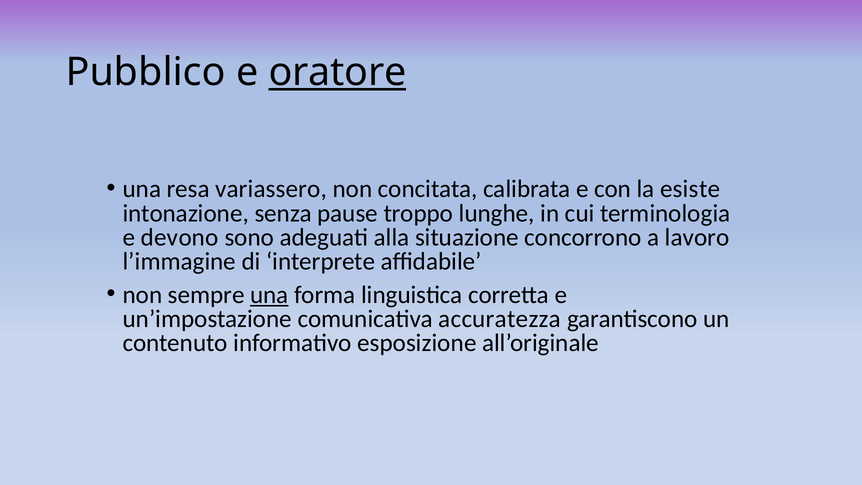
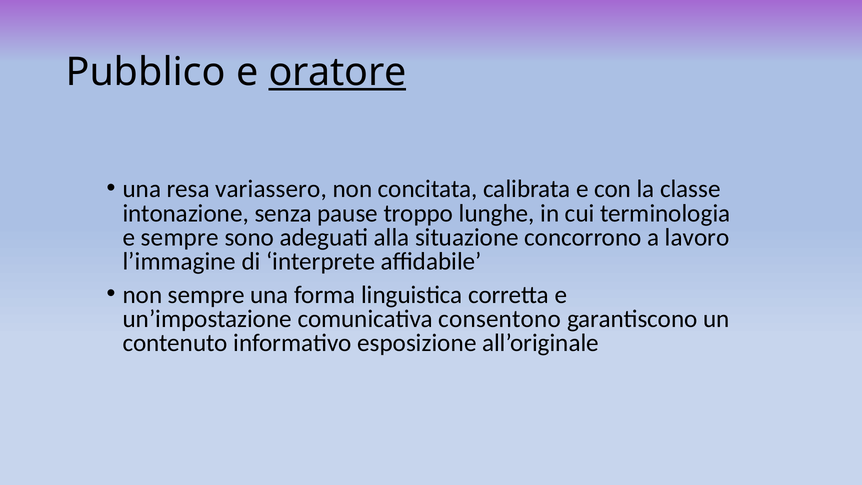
esiste: esiste -> classe
e devono: devono -> sempre
una at (269, 295) underline: present -> none
accuratezza: accuratezza -> consentono
